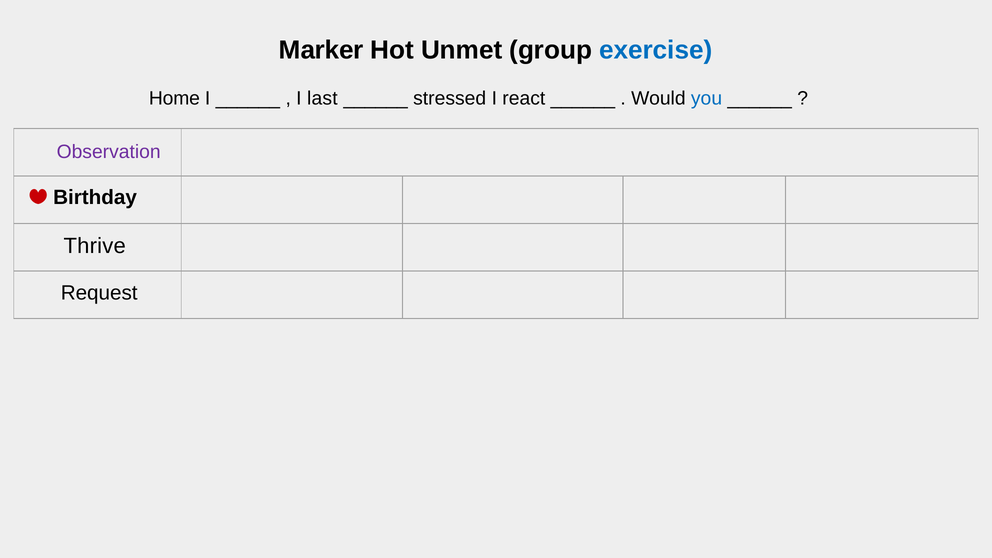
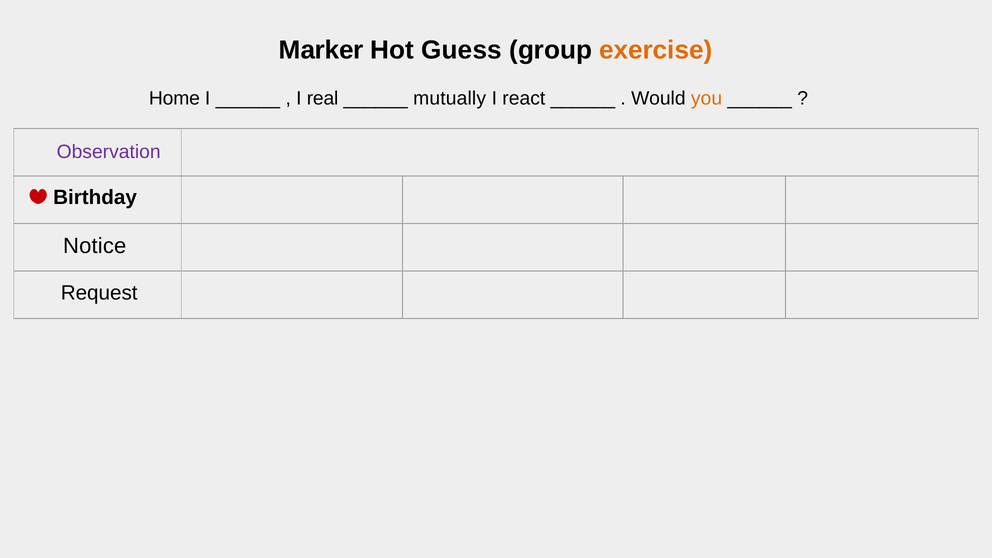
Unmet: Unmet -> Guess
exercise colour: blue -> orange
last: last -> real
stressed: stressed -> mutually
you colour: blue -> orange
Thrive: Thrive -> Notice
